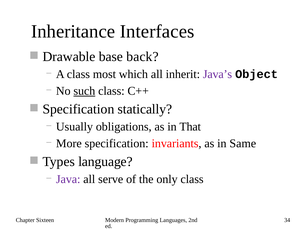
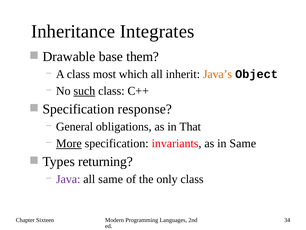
Interfaces: Interfaces -> Integrates
back: back -> them
Java’s colour: purple -> orange
statically: statically -> response
Usually: Usually -> General
More underline: none -> present
language: language -> returning
all serve: serve -> same
